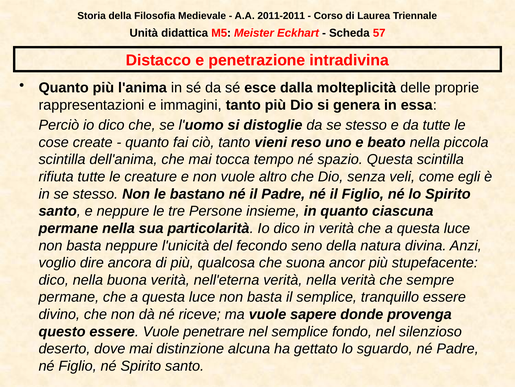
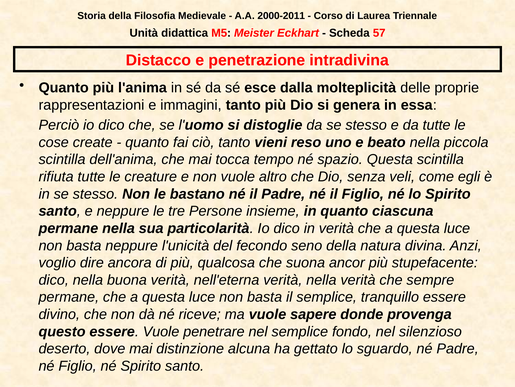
2011-2011: 2011-2011 -> 2000-2011
